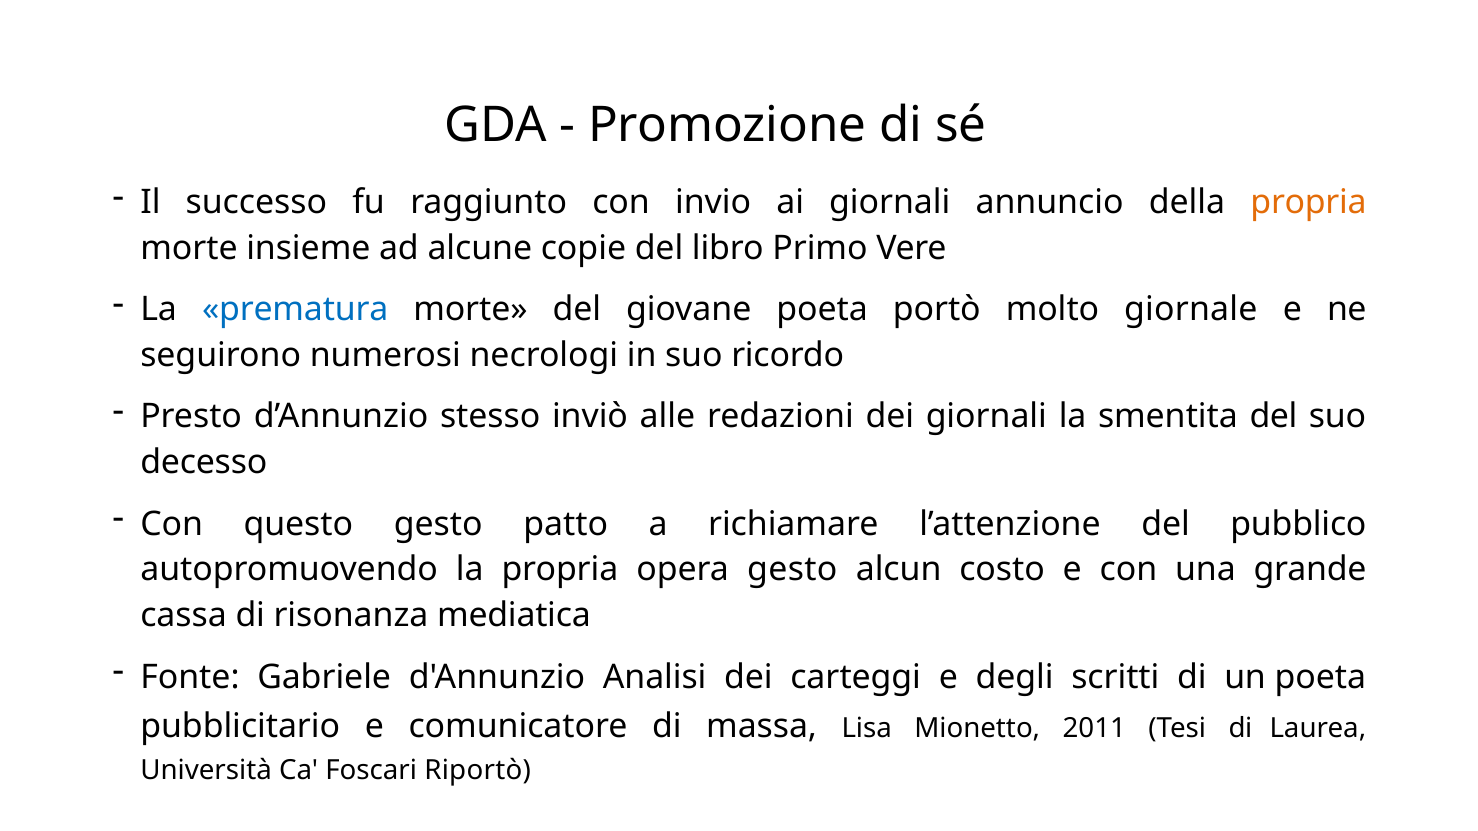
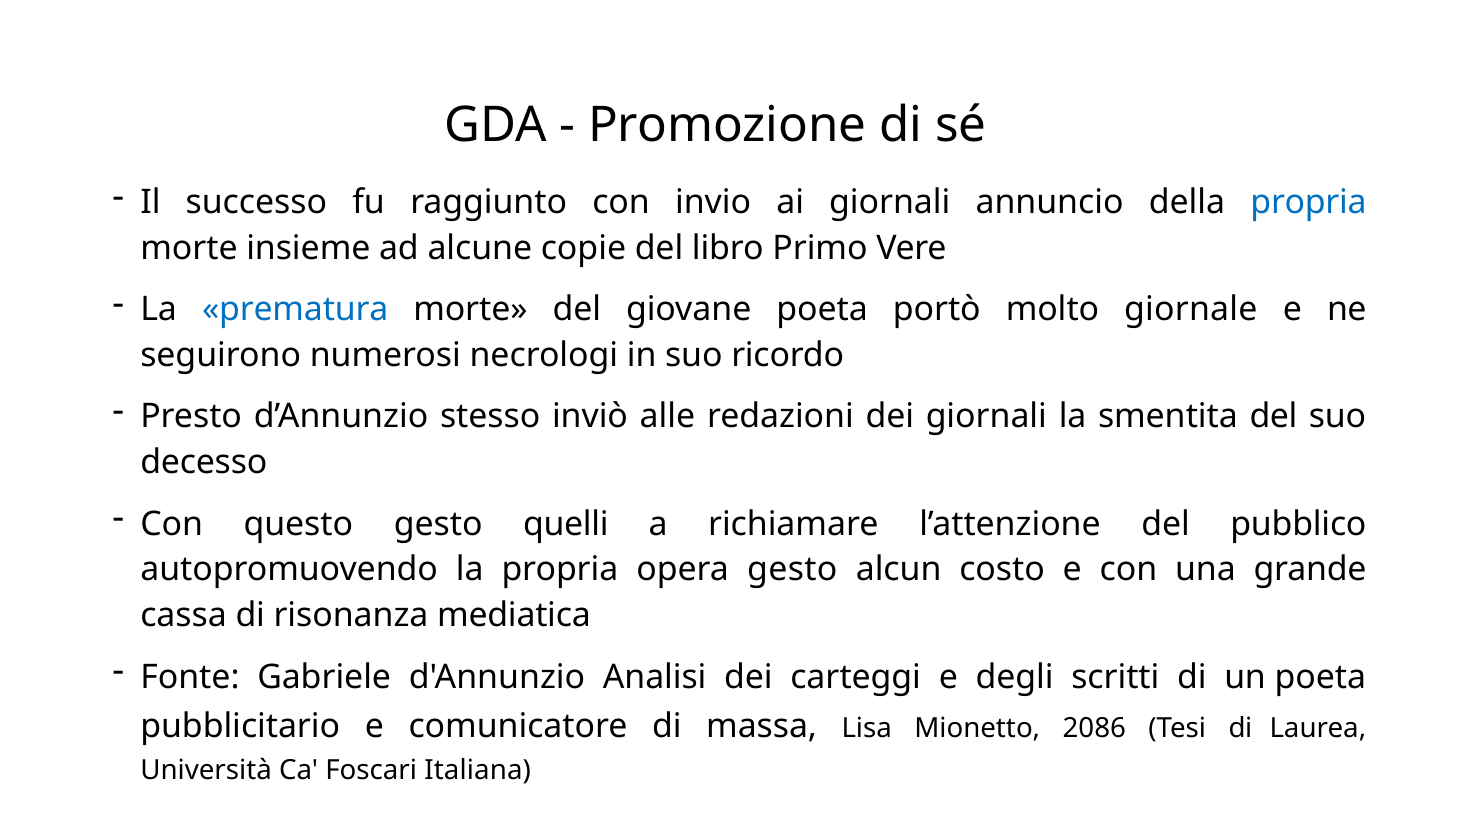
propria at (1309, 202) colour: orange -> blue
patto: patto -> quelli
2011: 2011 -> 2086
Riportò: Riportò -> Italiana
